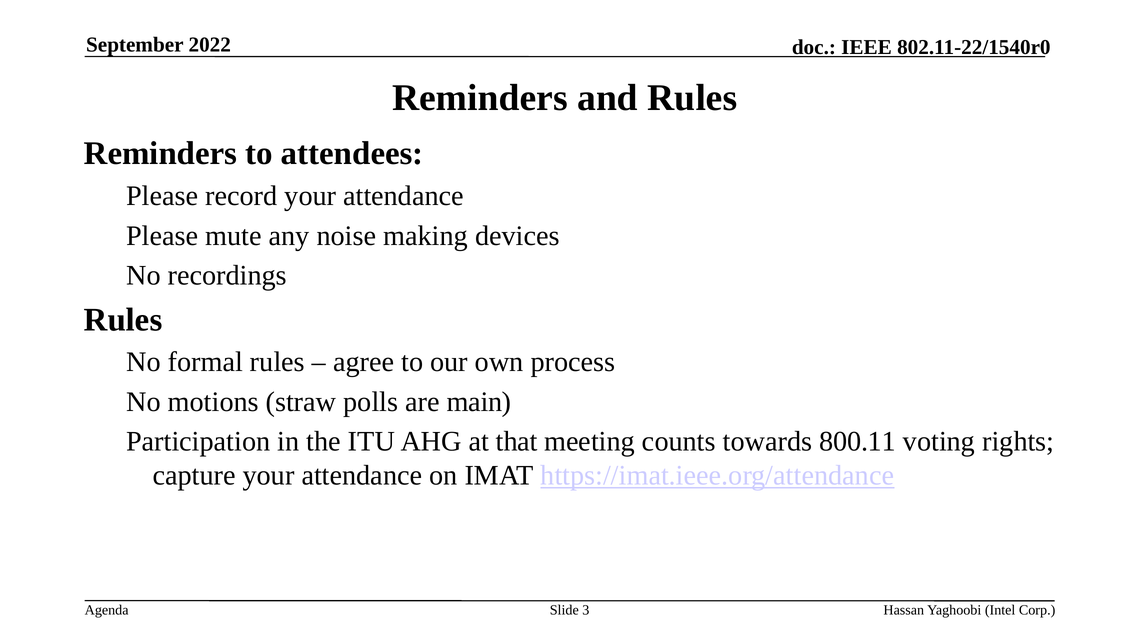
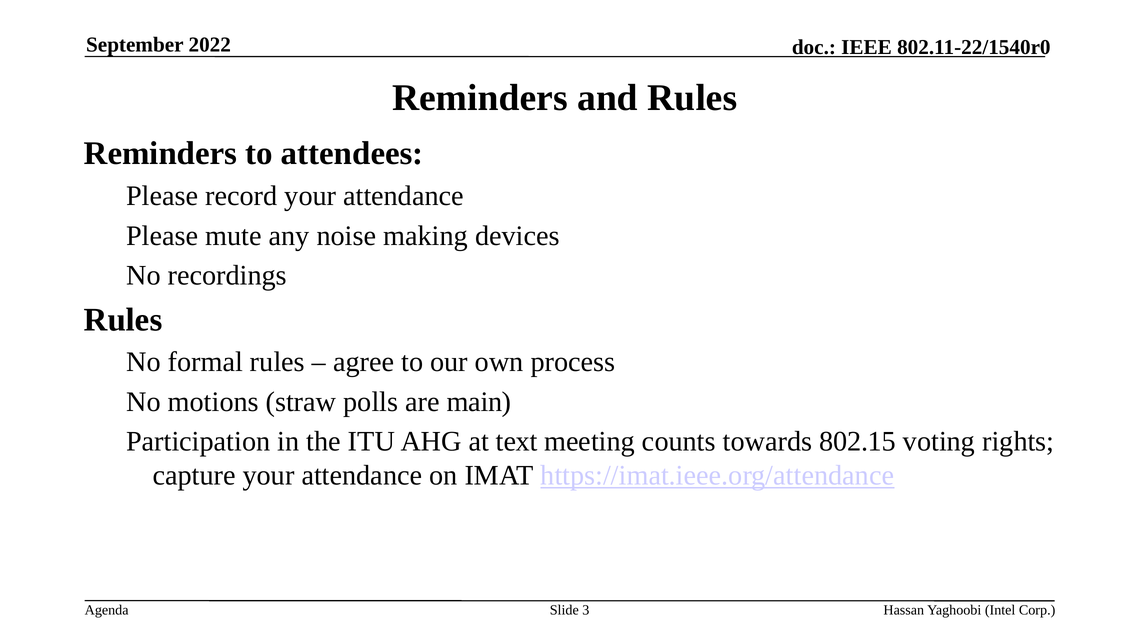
that: that -> text
800.11: 800.11 -> 802.15
